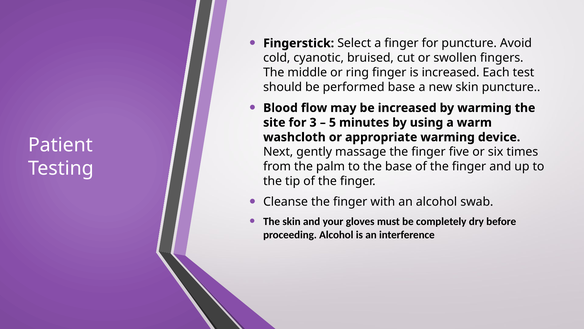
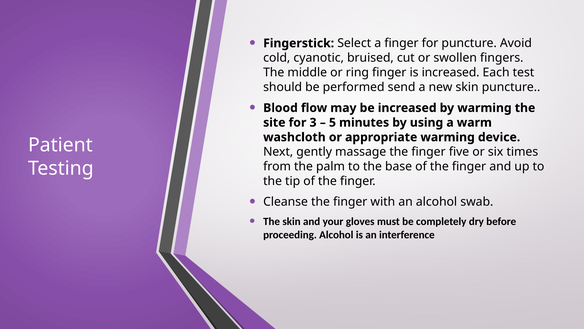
performed base: base -> send
